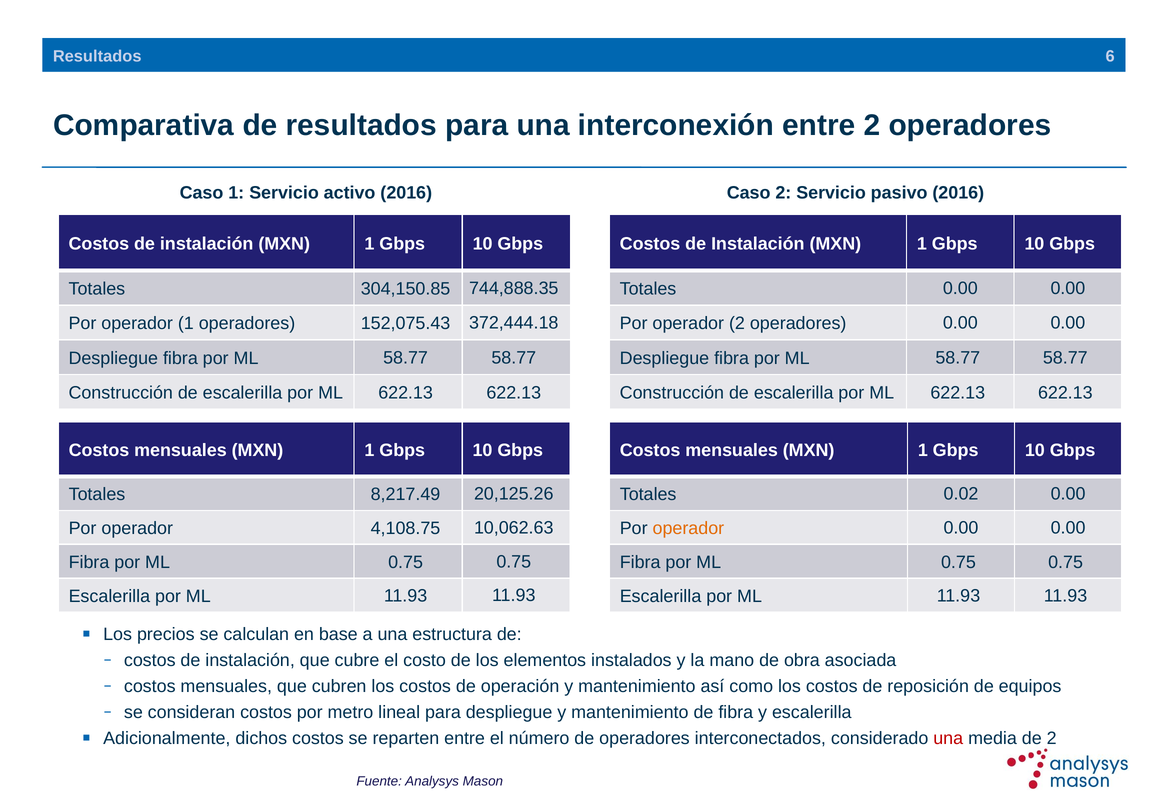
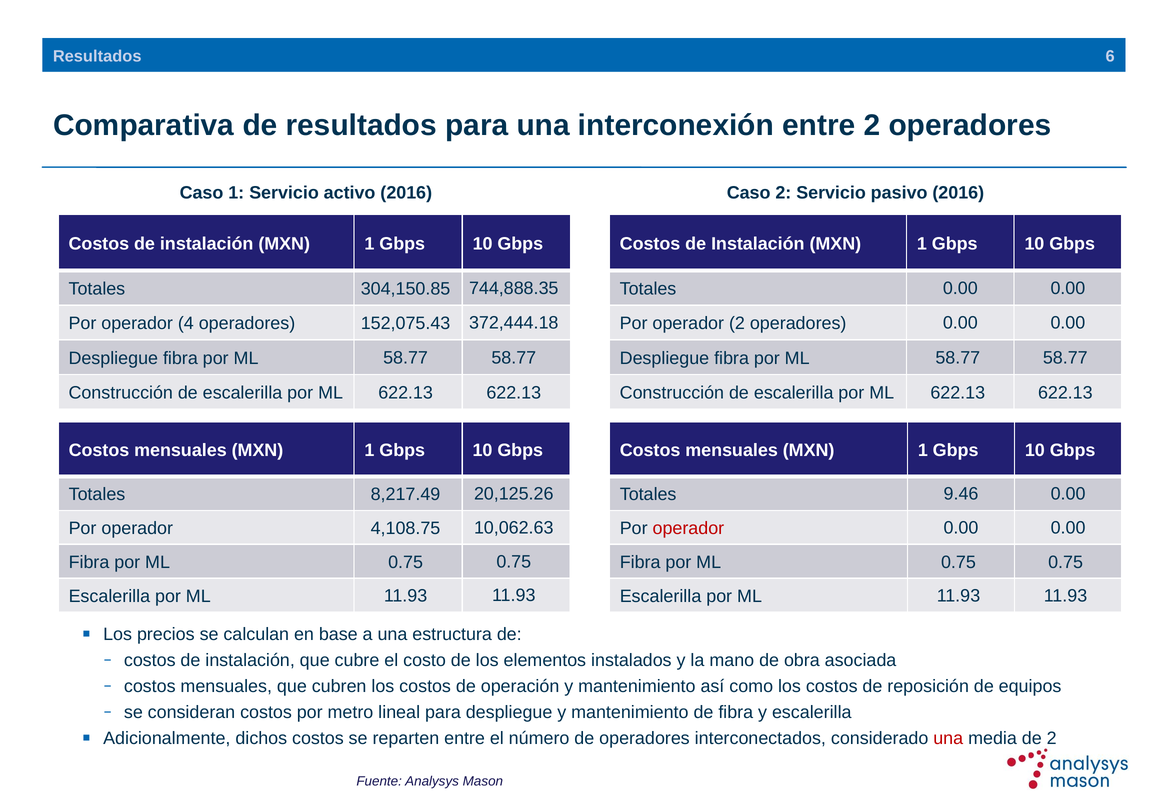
operador 1: 1 -> 4
0.02: 0.02 -> 9.46
operador at (688, 529) colour: orange -> red
